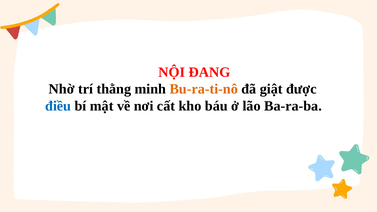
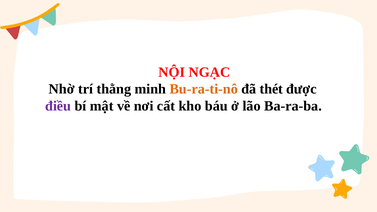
ĐANG: ĐANG -> NGẠC
giật: giật -> thét
điều colour: blue -> purple
